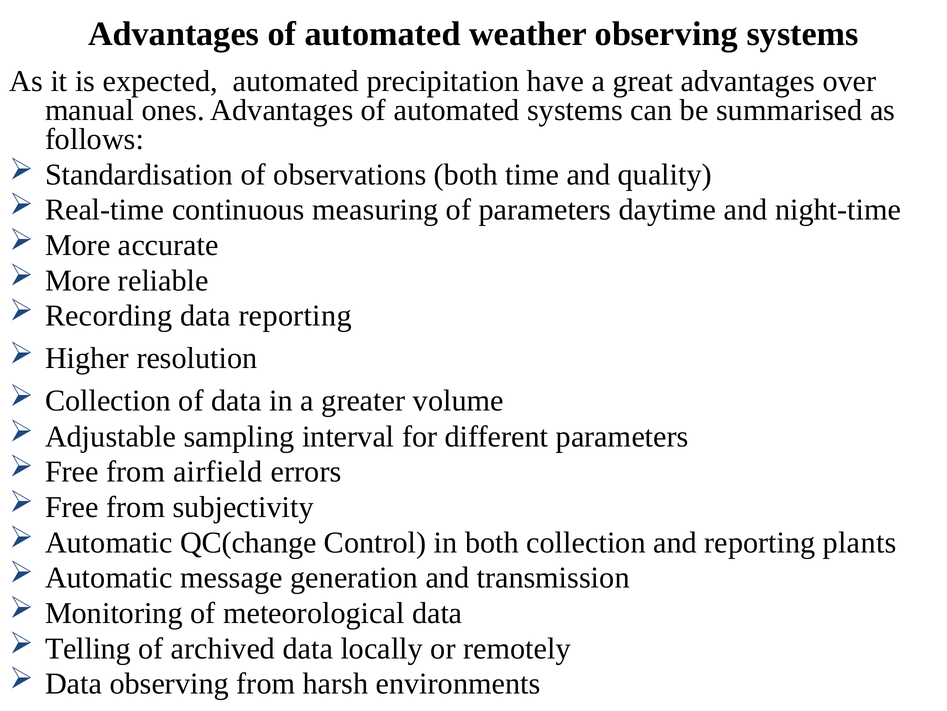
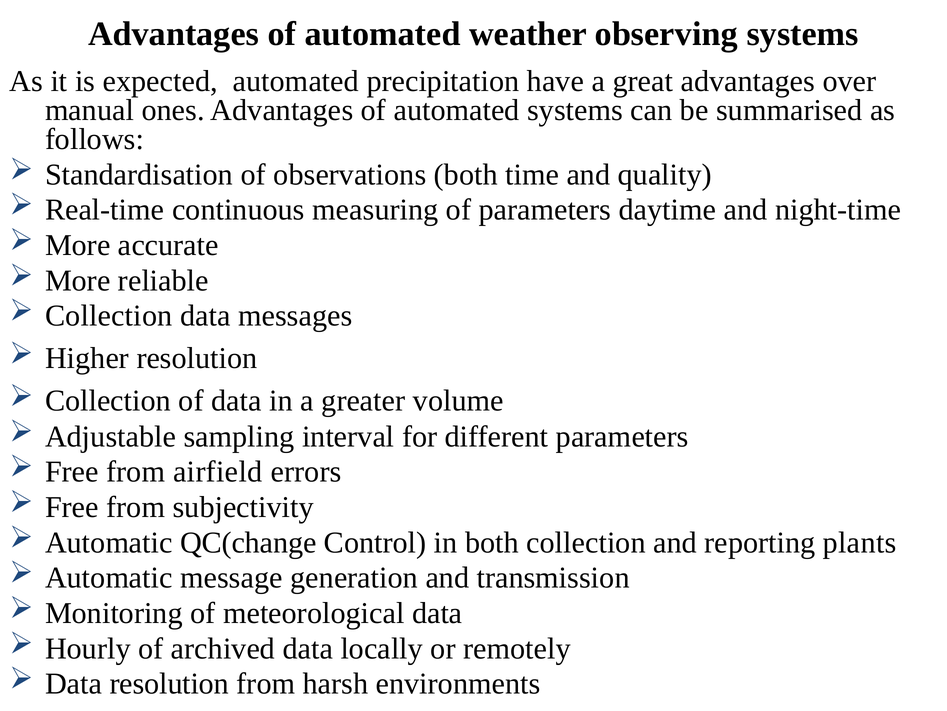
Recording at (109, 316): Recording -> Collection
data reporting: reporting -> messages
Telling: Telling -> Hourly
Data observing: observing -> resolution
